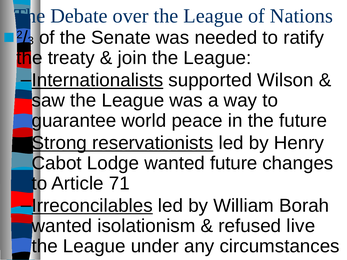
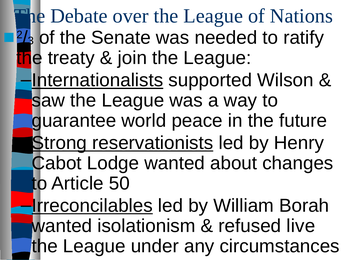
wanted future: future -> about
71: 71 -> 50
